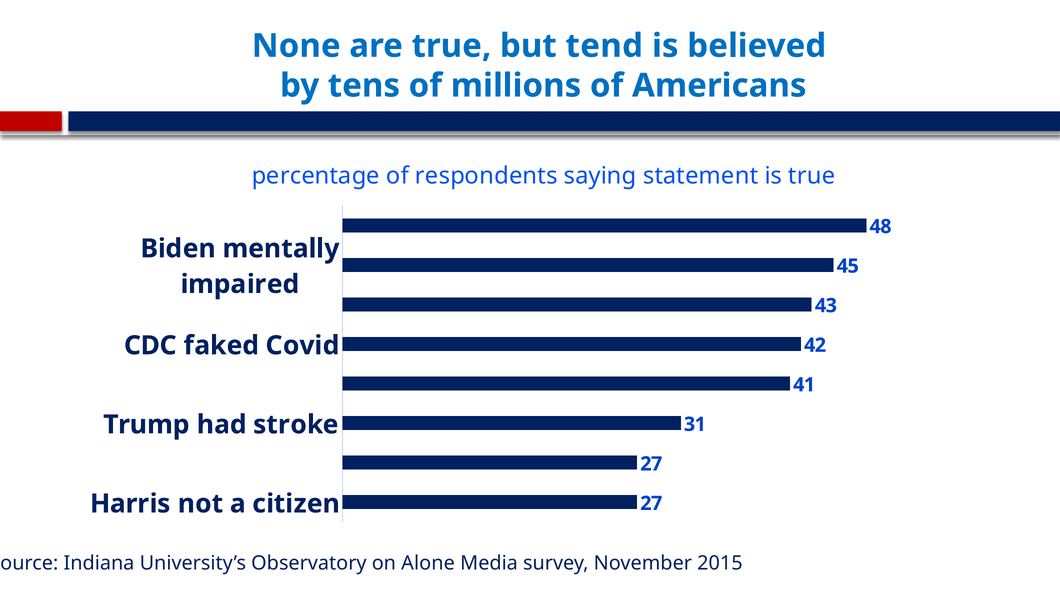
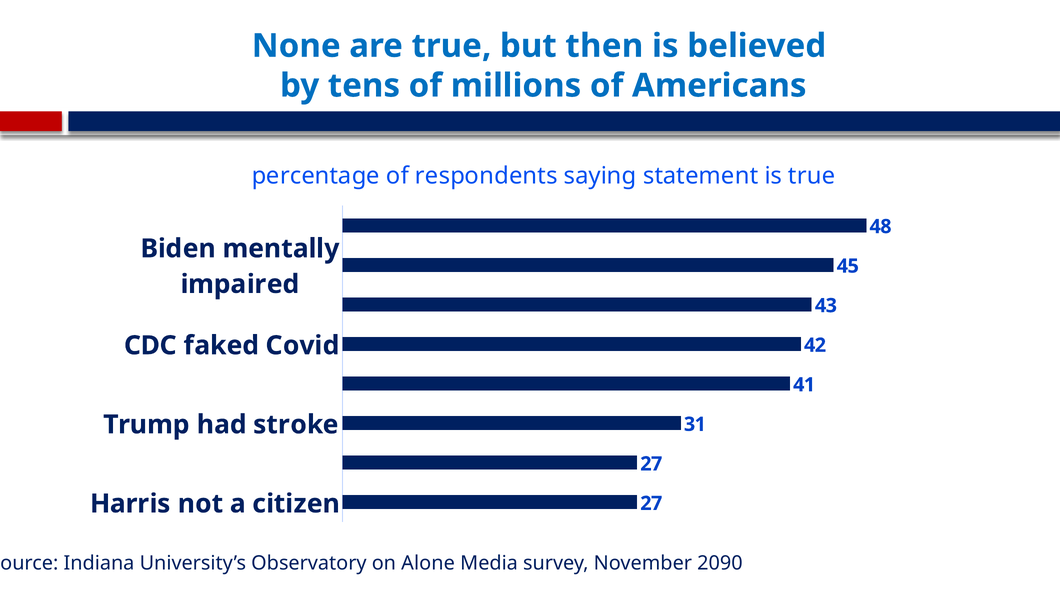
tend: tend -> then
2015: 2015 -> 2090
